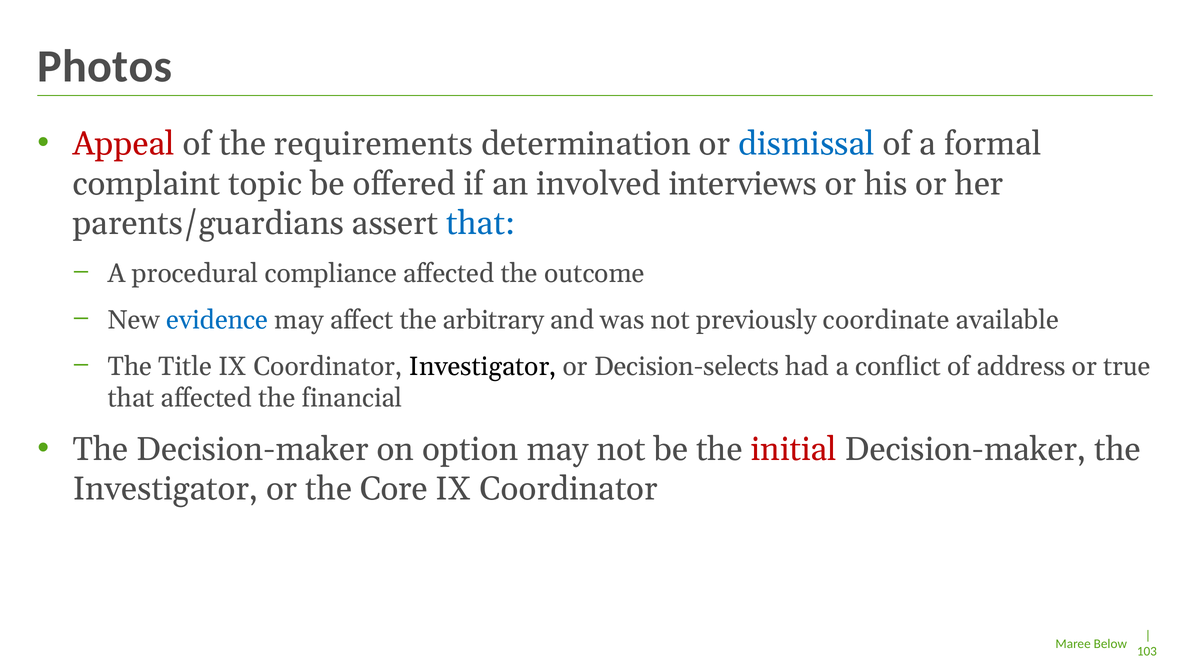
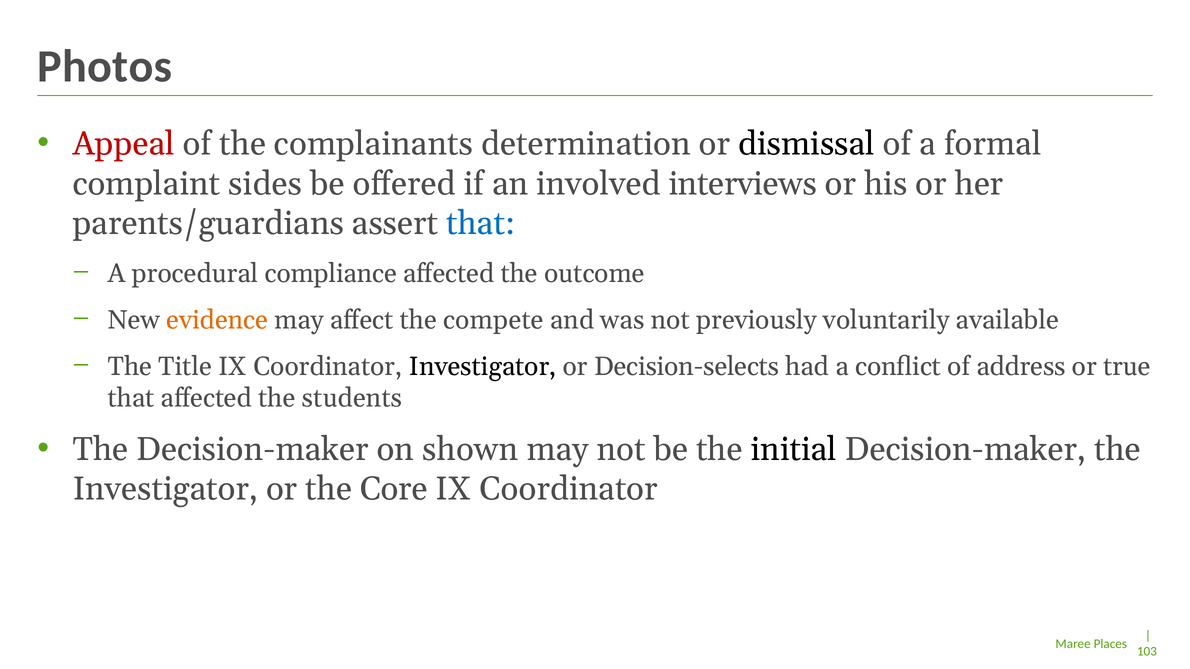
requirements: requirements -> complainants
dismissal colour: blue -> black
topic: topic -> sides
evidence colour: blue -> orange
arbitrary: arbitrary -> compete
coordinate: coordinate -> voluntarily
financial: financial -> students
option: option -> shown
initial colour: red -> black
Below: Below -> Places
